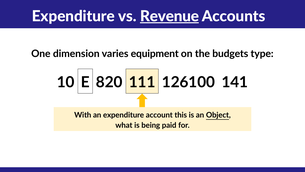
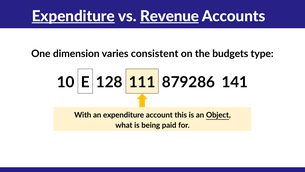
Expenditure at (73, 16) underline: none -> present
equipment: equipment -> consistent
820: 820 -> 128
126100: 126100 -> 879286
